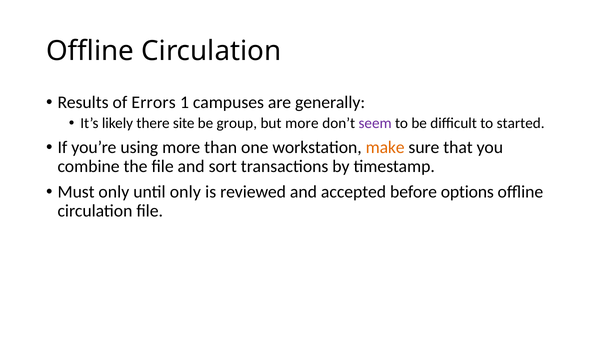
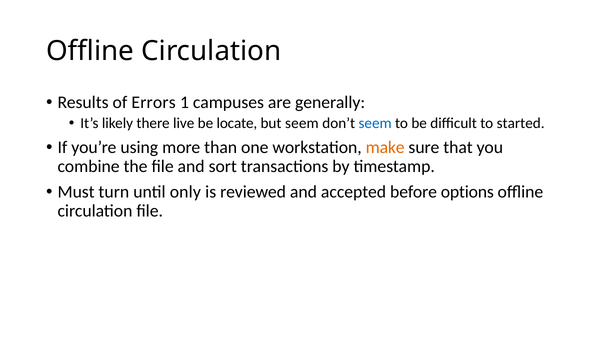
site: site -> live
group: group -> locate
but more: more -> seem
seem at (375, 123) colour: purple -> blue
Must only: only -> turn
